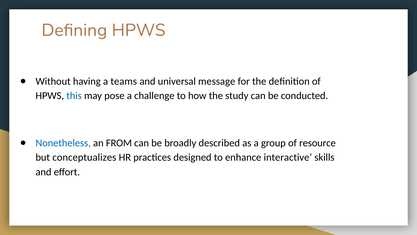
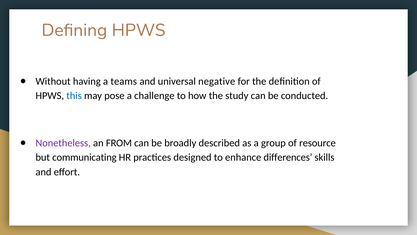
message: message -> negative
Nonetheless colour: blue -> purple
conceptualizes: conceptualizes -> communicating
interactive: interactive -> differences
